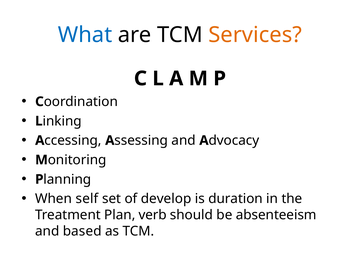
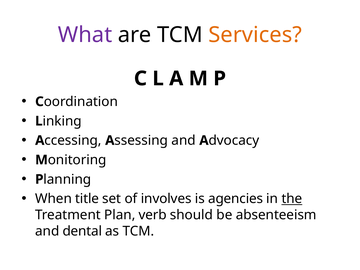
What colour: blue -> purple
self: self -> title
develop: develop -> involves
duration: duration -> agencies
the underline: none -> present
based: based -> dental
